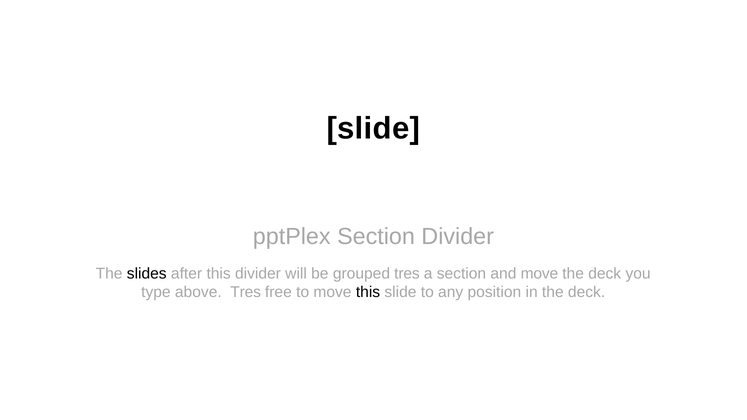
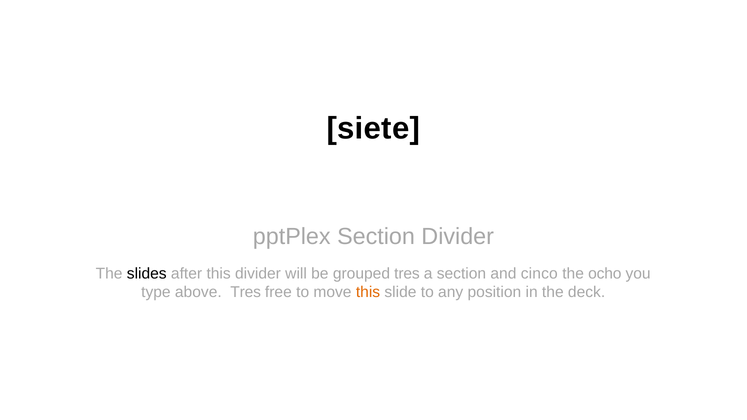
slide at (373, 129): slide -> siete
and move: move -> cinco
deck at (605, 274): deck -> ocho
this at (368, 292) colour: black -> orange
